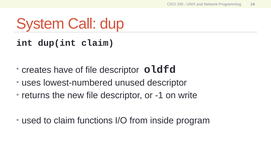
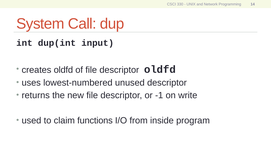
dup(int claim: claim -> input
creates have: have -> oldfd
